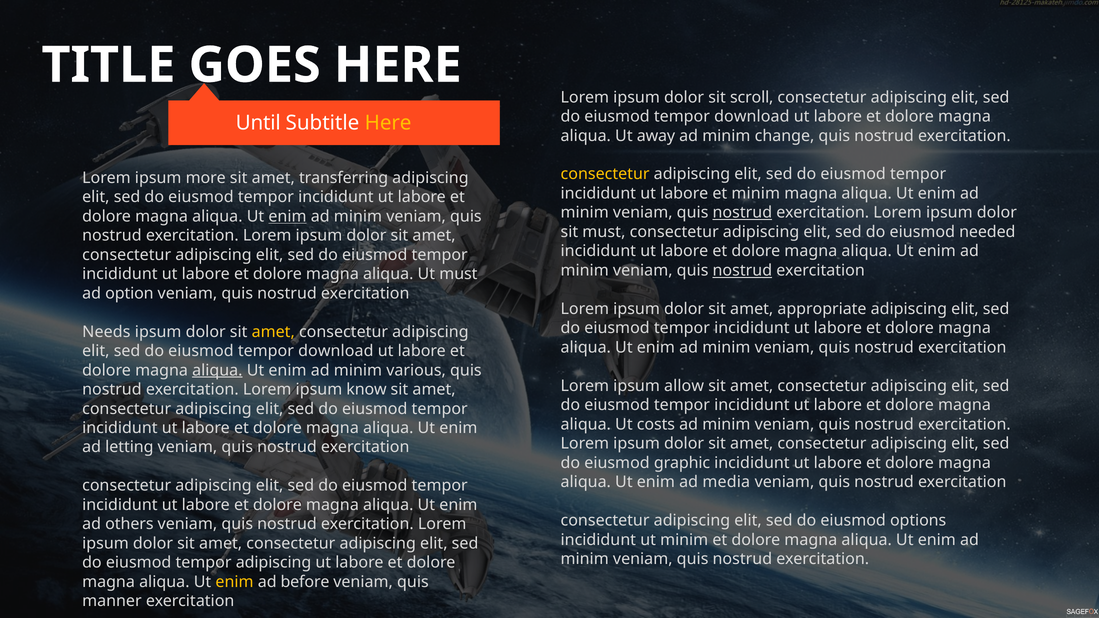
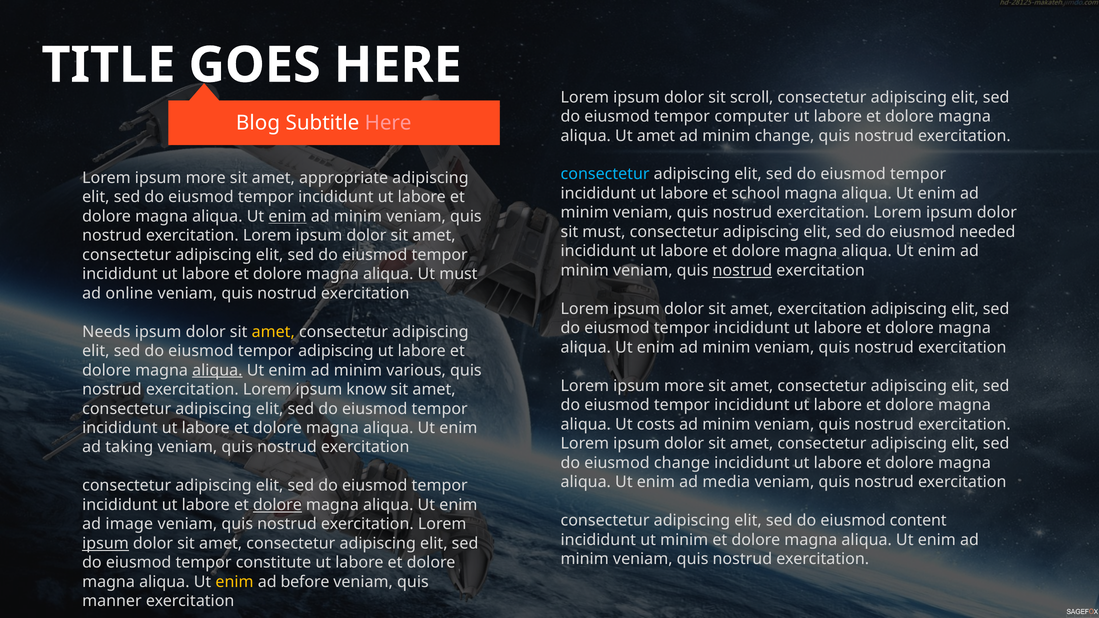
download at (752, 117): download -> computer
Until: Until -> Blog
Here at (388, 123) colour: yellow -> pink
Ut away: away -> amet
consectetur at (605, 174) colour: yellow -> light blue
transferring: transferring -> appropriate
et minim: minim -> school
nostrud at (742, 213) underline: present -> none
option: option -> online
amet appropriate: appropriate -> exercitation
download at (336, 351): download -> adipiscing
allow at (684, 386): allow -> more
letting: letting -> taking
eiusmod graphic: graphic -> change
dolore at (277, 505) underline: none -> present
options: options -> content
others: others -> image
ipsum at (105, 544) underline: none -> present
tempor adipiscing: adipiscing -> constitute
